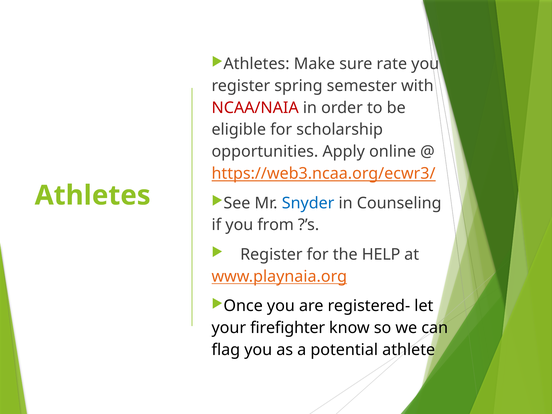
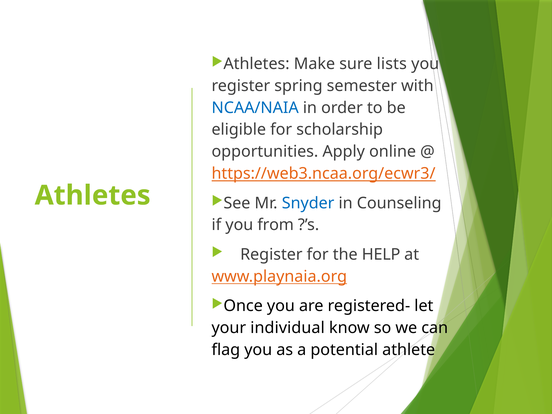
rate: rate -> lists
NCAA/NAIA colour: red -> blue
firefighter: firefighter -> individual
